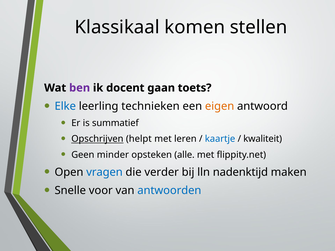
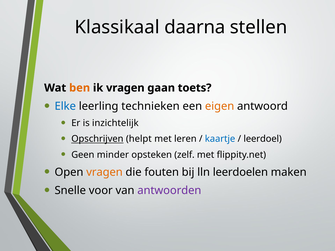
komen: komen -> daarna
ben colour: purple -> orange
ik docent: docent -> vragen
summatief: summatief -> inzichtelijk
kwaliteit: kwaliteit -> leerdoel
alle: alle -> zelf
vragen at (104, 172) colour: blue -> orange
verder: verder -> fouten
nadenktijd: nadenktijd -> leerdoelen
antwoorden colour: blue -> purple
